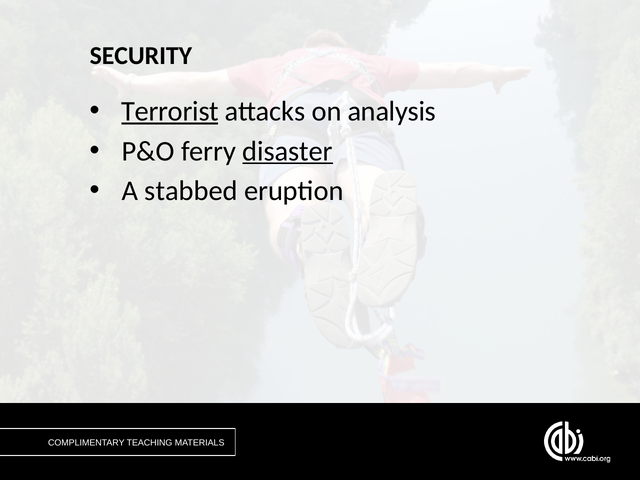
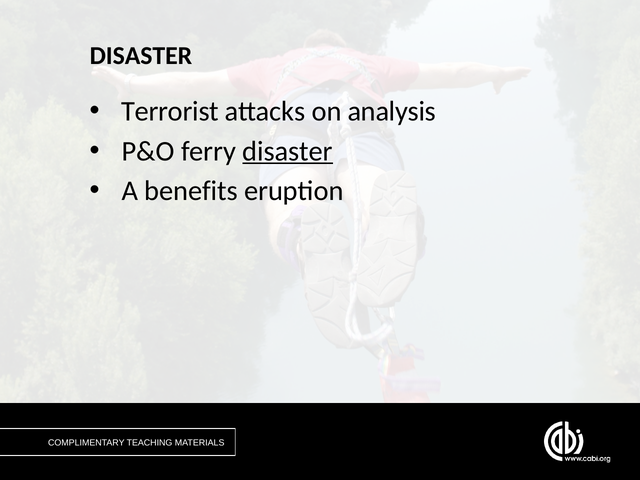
SECURITY at (141, 56): SECURITY -> DISASTER
Terrorist underline: present -> none
stabbed: stabbed -> benefits
